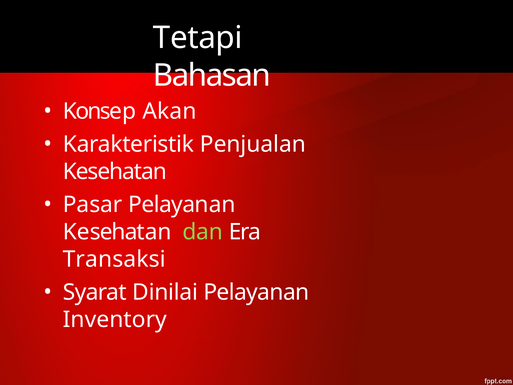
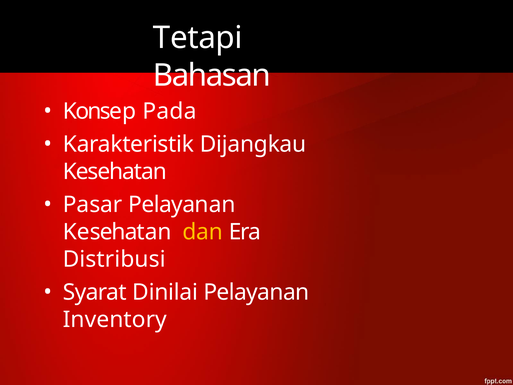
Akan: Akan -> Pada
Penjualan: Penjualan -> Dijangkau
dan colour: light green -> yellow
Transaksi: Transaksi -> Distribusi
